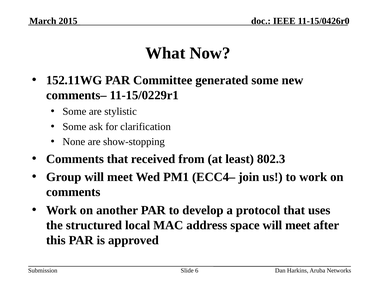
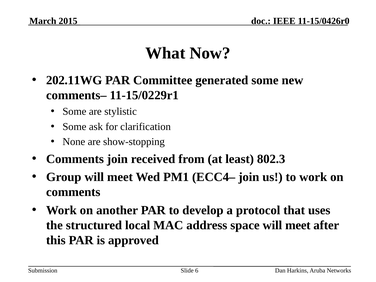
152.11WG: 152.11WG -> 202.11WG
Comments that: that -> join
